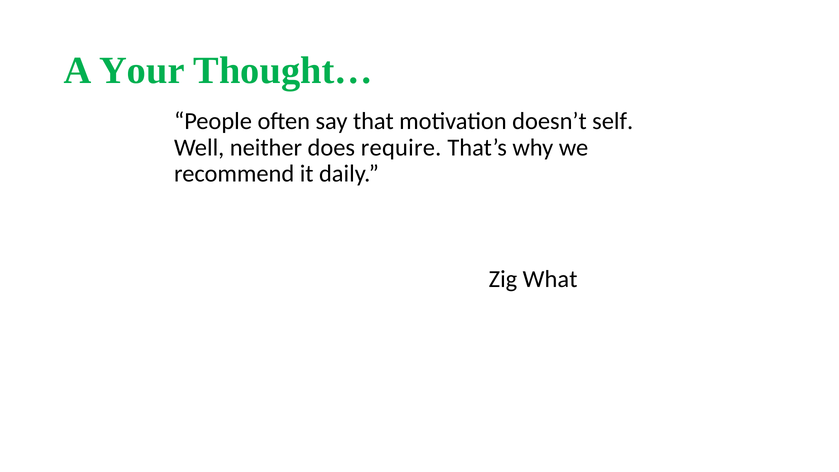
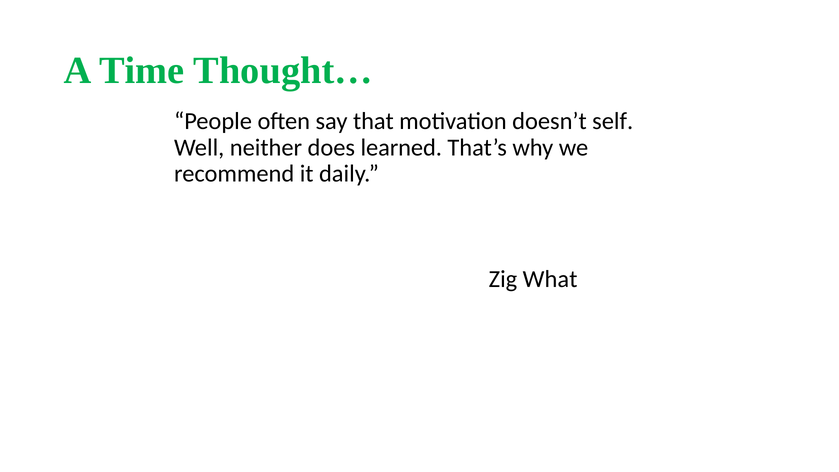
Your: Your -> Time
require: require -> learned
